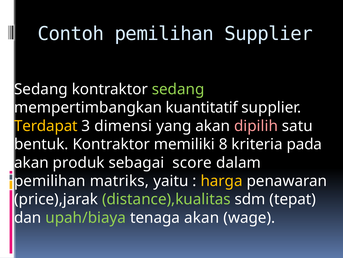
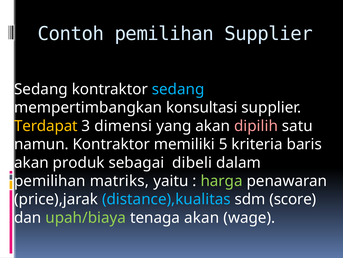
sedang at (178, 89) colour: light green -> light blue
kuantitatif: kuantitatif -> konsultasi
bentuk: bentuk -> namun
8: 8 -> 5
pada: pada -> baris
score: score -> dibeli
harga colour: yellow -> light green
distance),kualitas colour: light green -> light blue
tepat: tepat -> score
